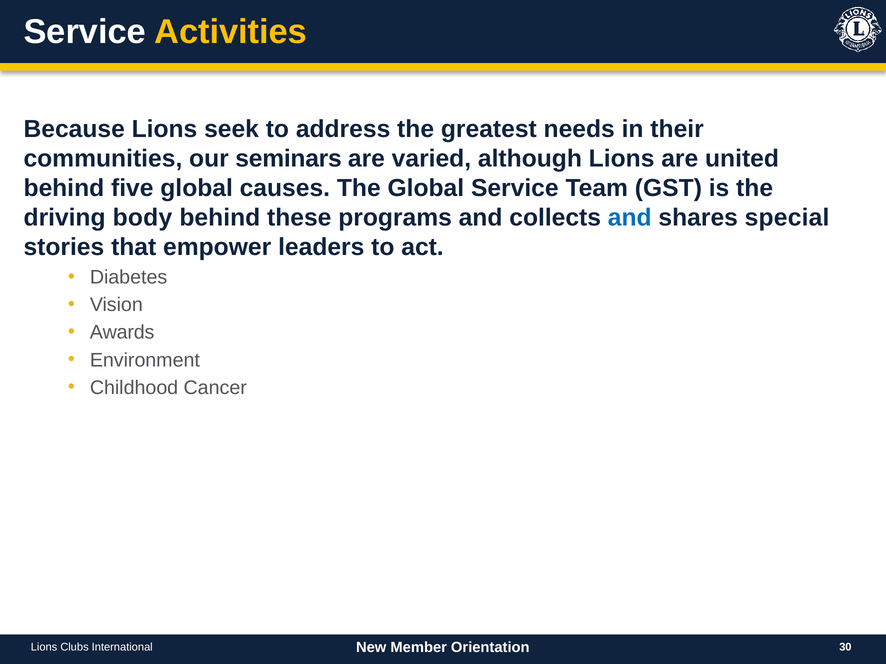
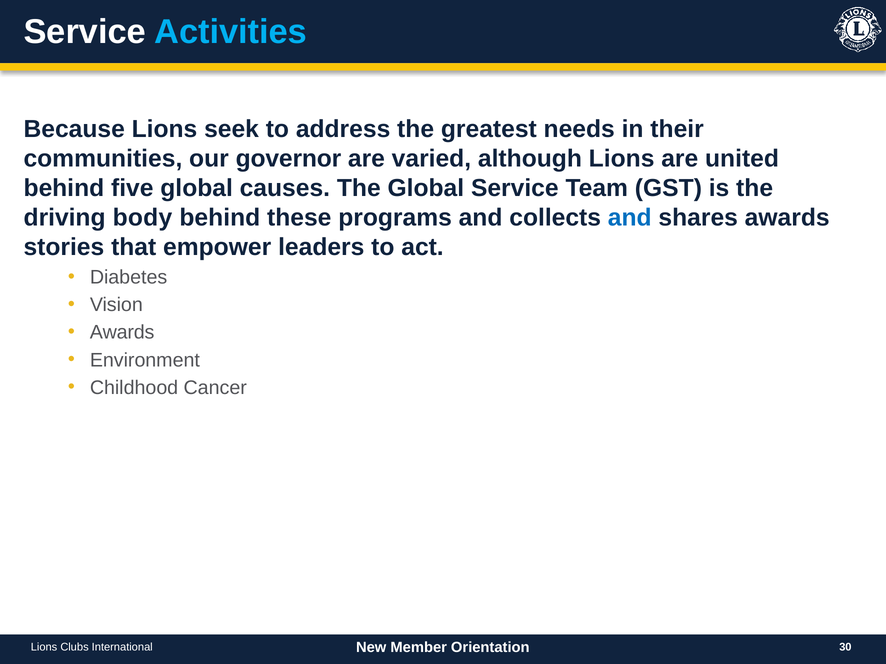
Activities colour: yellow -> light blue
seminars: seminars -> governor
shares special: special -> awards
